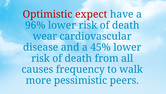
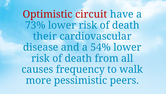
expect: expect -> circuit
96%: 96% -> 73%
wear: wear -> their
45%: 45% -> 54%
